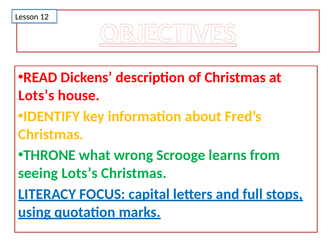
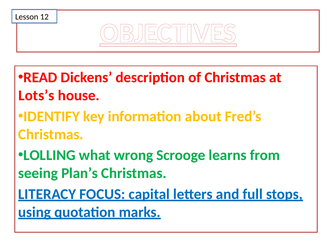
THRONE: THRONE -> LOLLING
seeing Lots’s: Lots’s -> Plan’s
